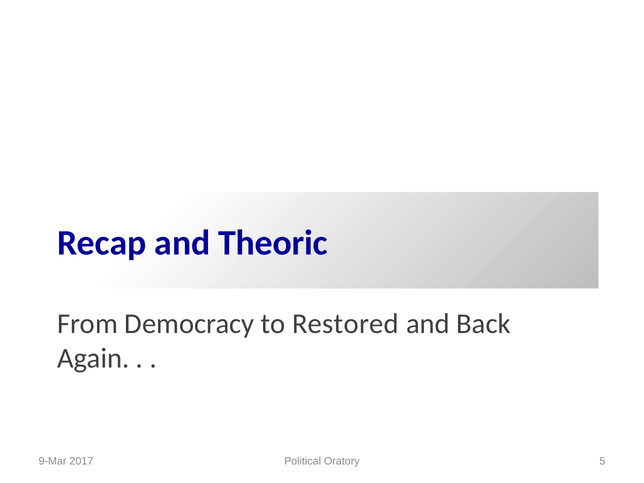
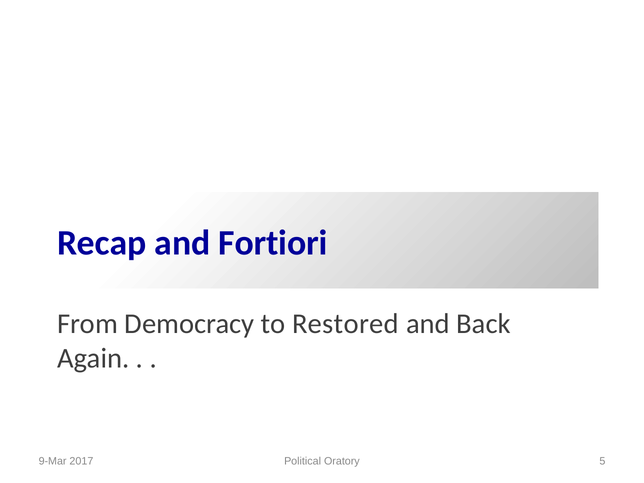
Theoric: Theoric -> Fortiori
